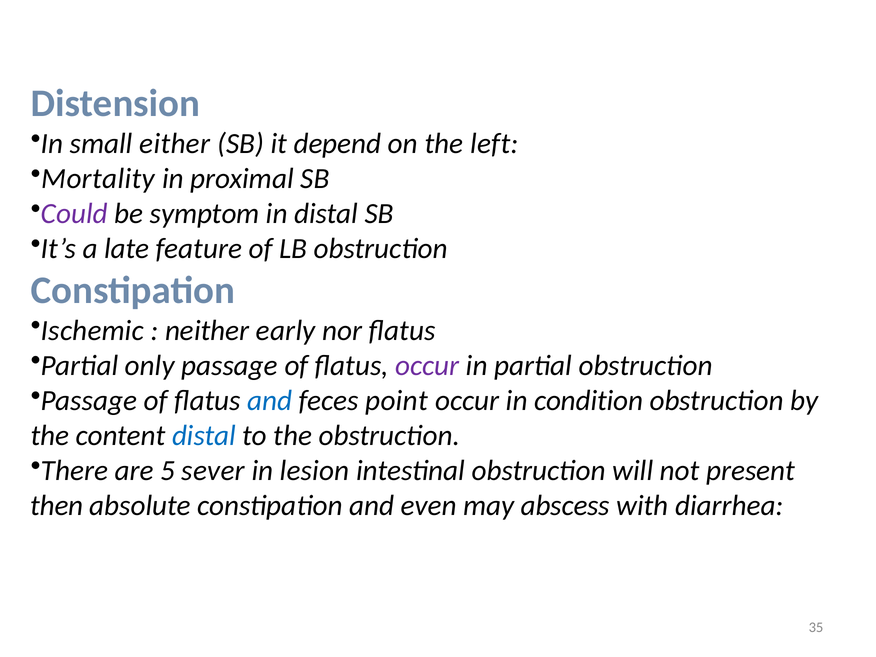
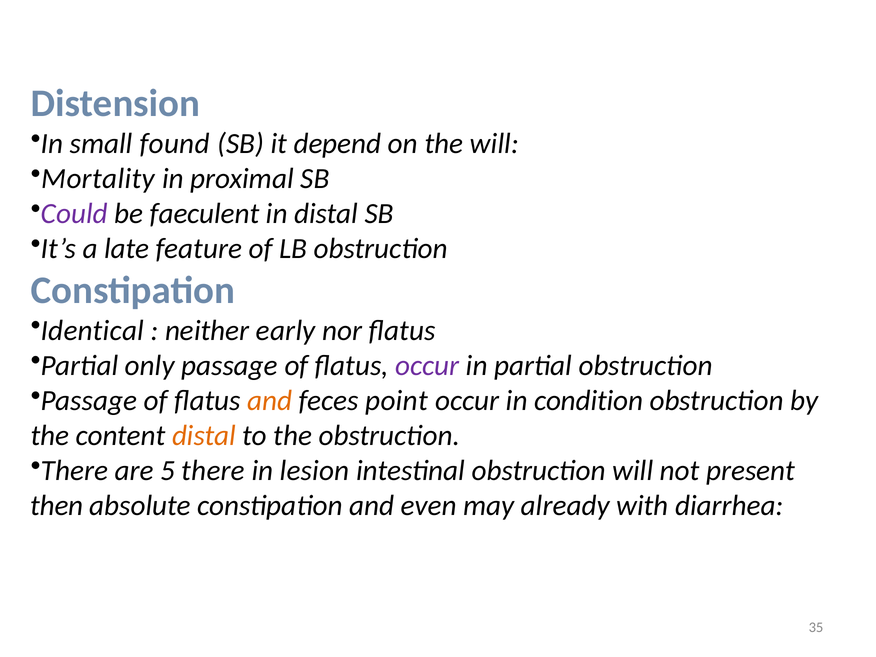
either: either -> found
the left: left -> will
symptom: symptom -> faeculent
Ischemic: Ischemic -> Identical
and at (270, 401) colour: blue -> orange
distal at (204, 436) colour: blue -> orange
5 sever: sever -> there
abscess: abscess -> already
